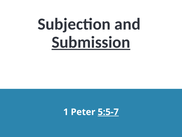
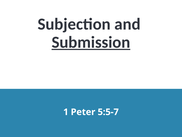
5:5-7 underline: present -> none
